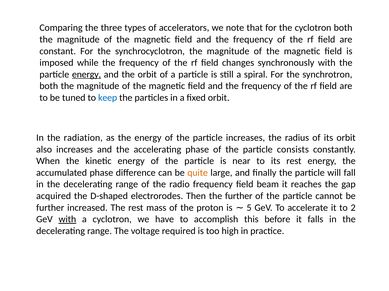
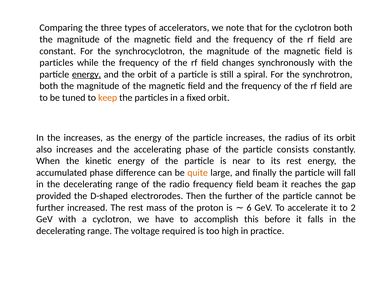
imposed at (56, 63): imposed -> particles
keep colour: blue -> orange
the radiation: radiation -> increases
acquired: acquired -> provided
5: 5 -> 6
with at (67, 220) underline: present -> none
